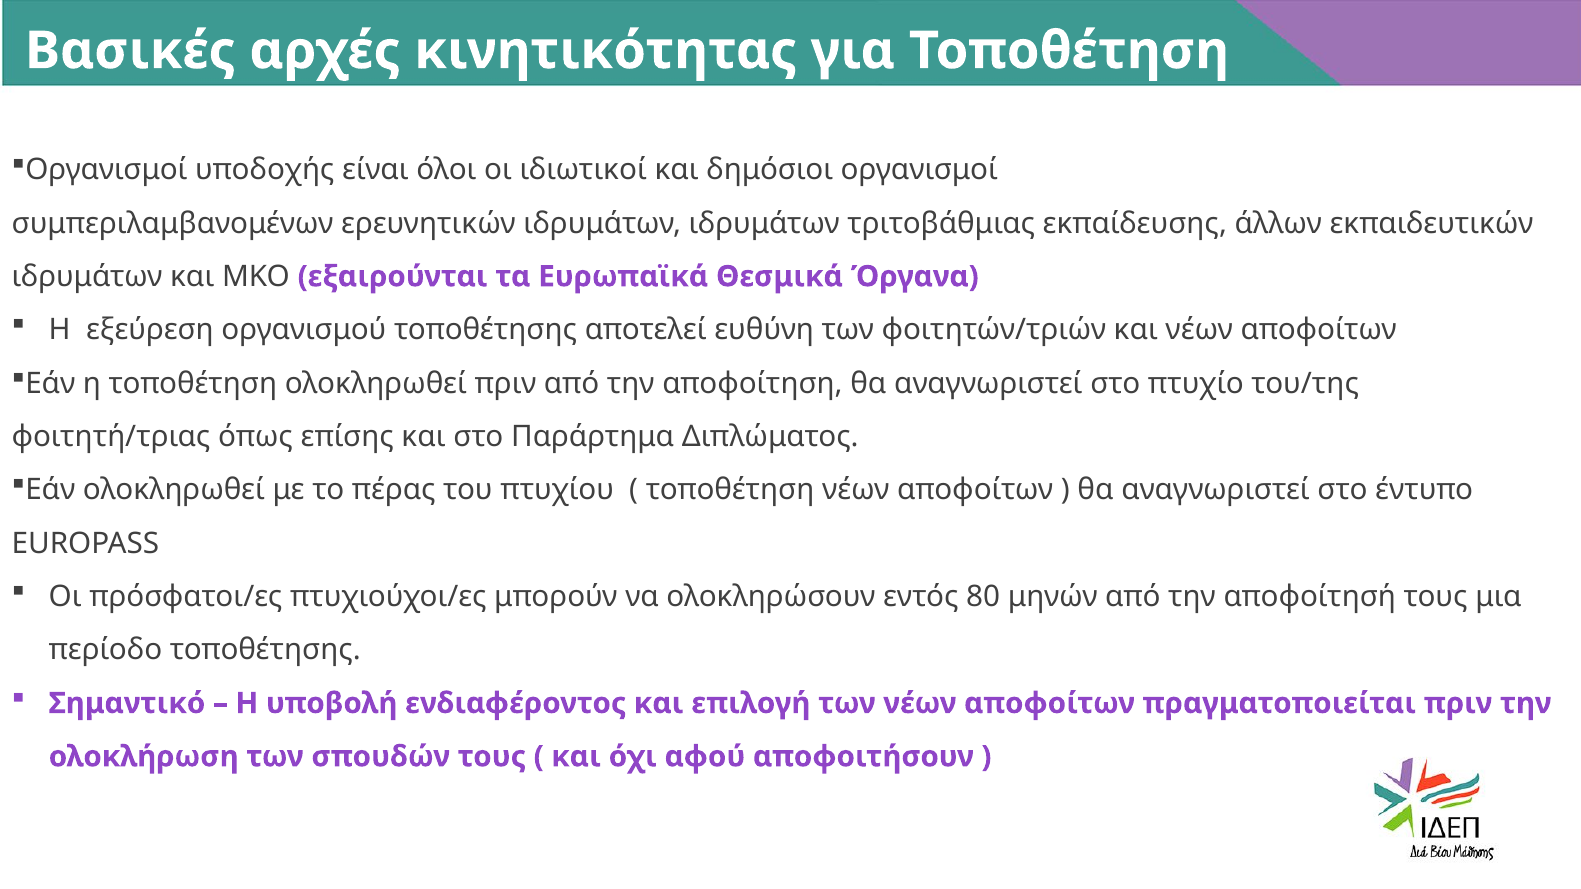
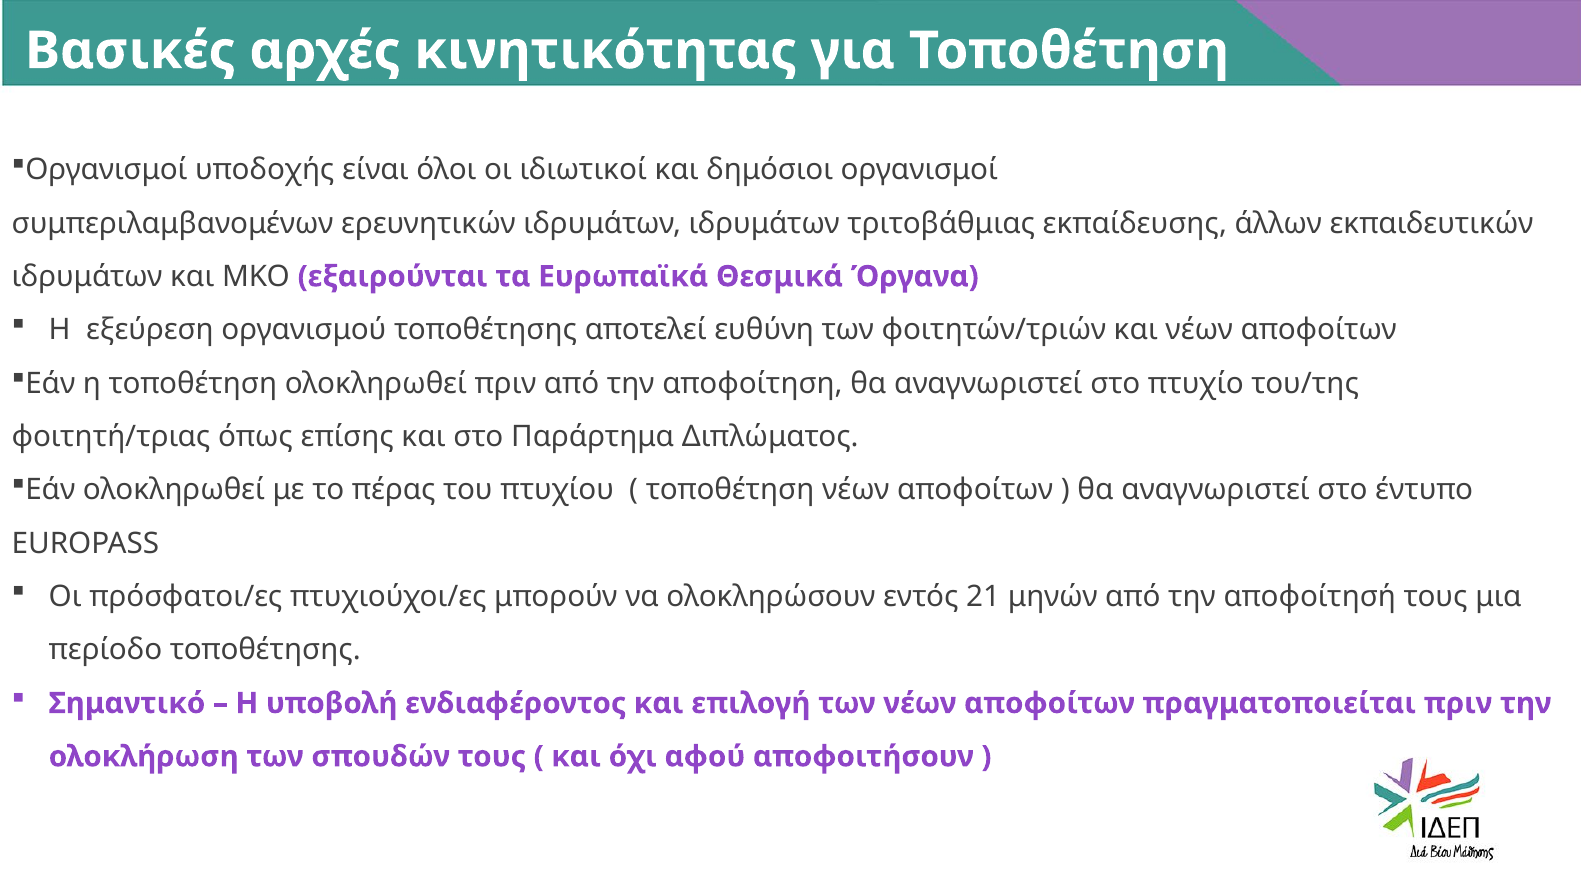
80: 80 -> 21
